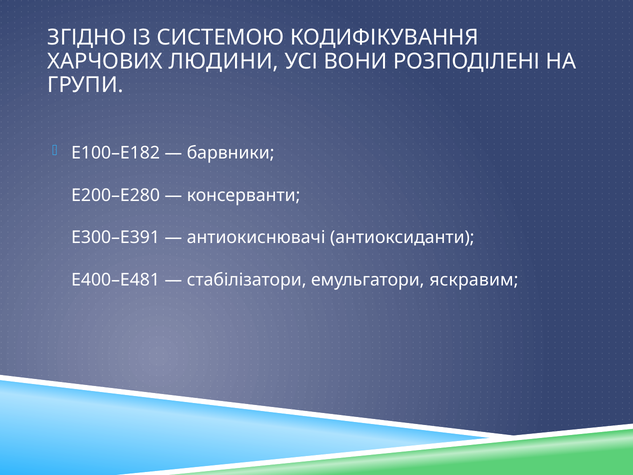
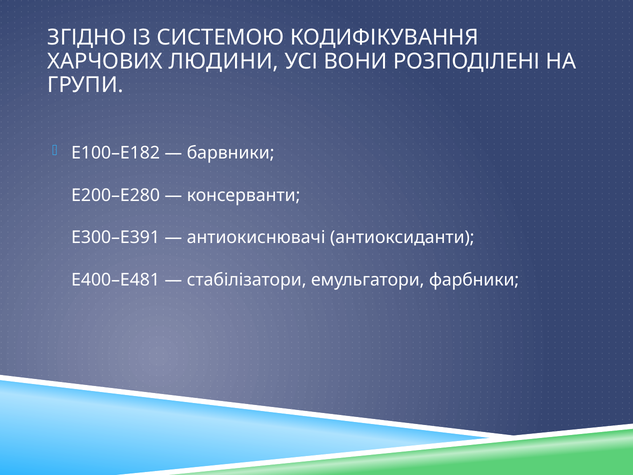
яскравим: яскравим -> фарбники
